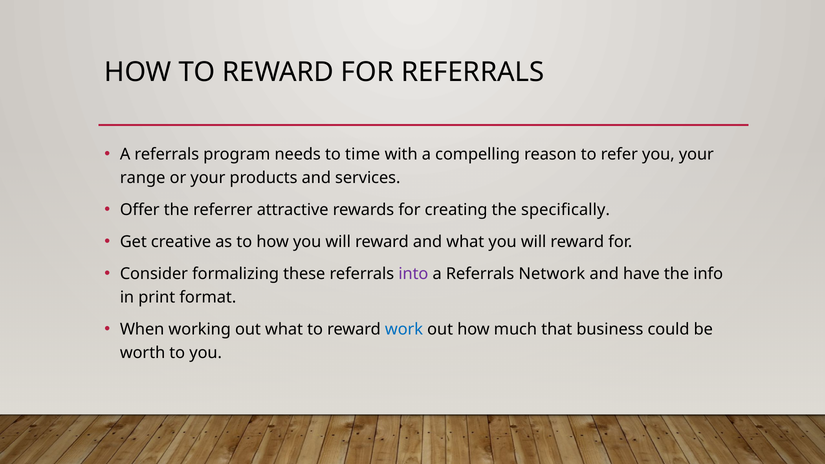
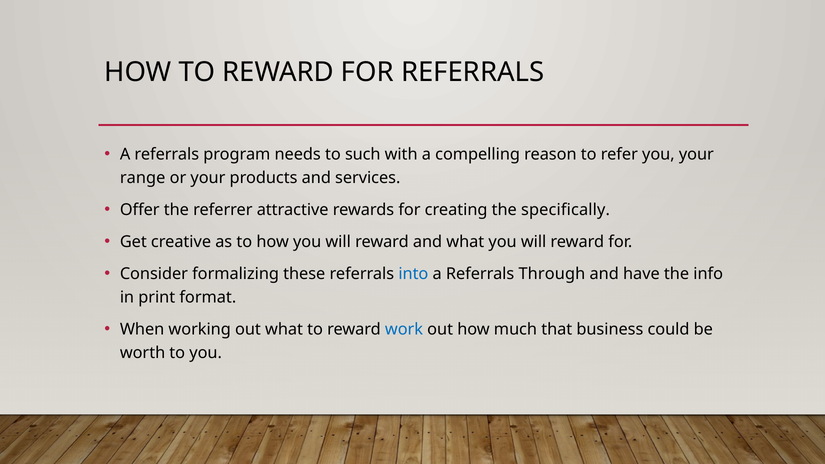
time: time -> such
into colour: purple -> blue
Network: Network -> Through
